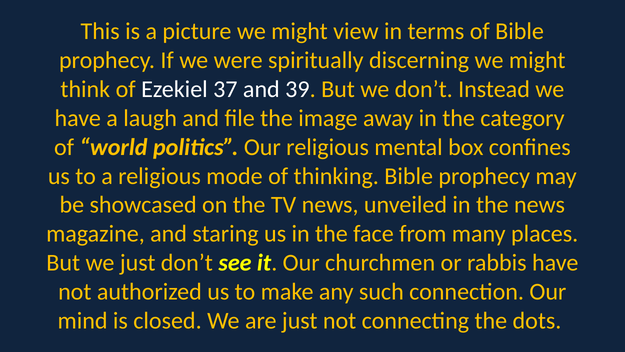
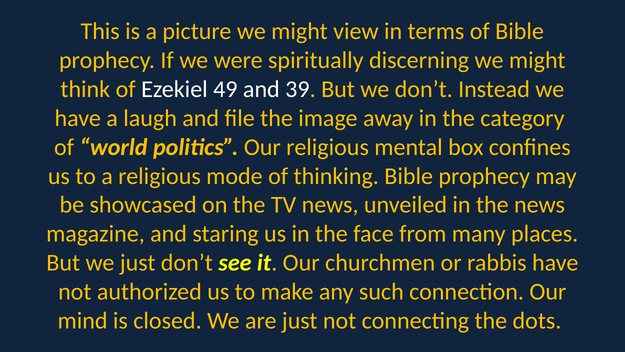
37: 37 -> 49
